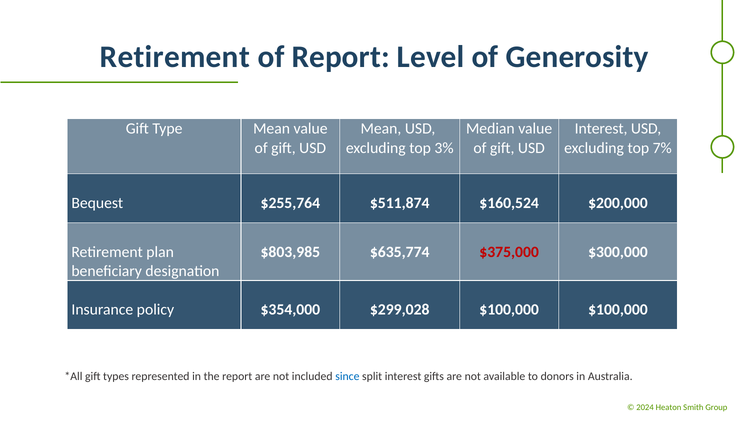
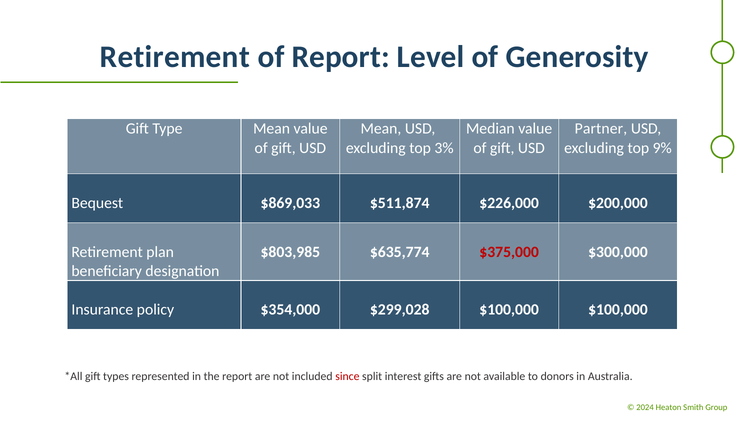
Interest at (601, 129): Interest -> Partner
7%: 7% -> 9%
$255,764: $255,764 -> $869,033
$160,524: $160,524 -> $226,000
since colour: blue -> red
